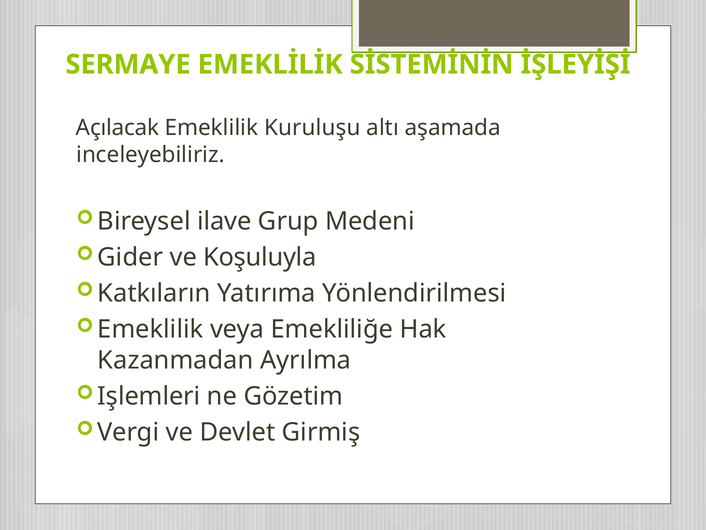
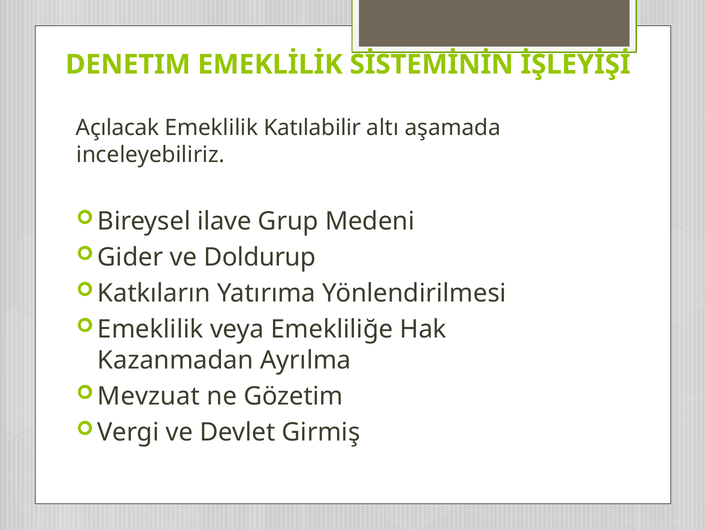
SERMAYE: SERMAYE -> DENETIM
Kuruluşu: Kuruluşu -> Katılabilir
Koşuluyla: Koşuluyla -> Doldurup
Işlemleri: Işlemleri -> Mevzuat
